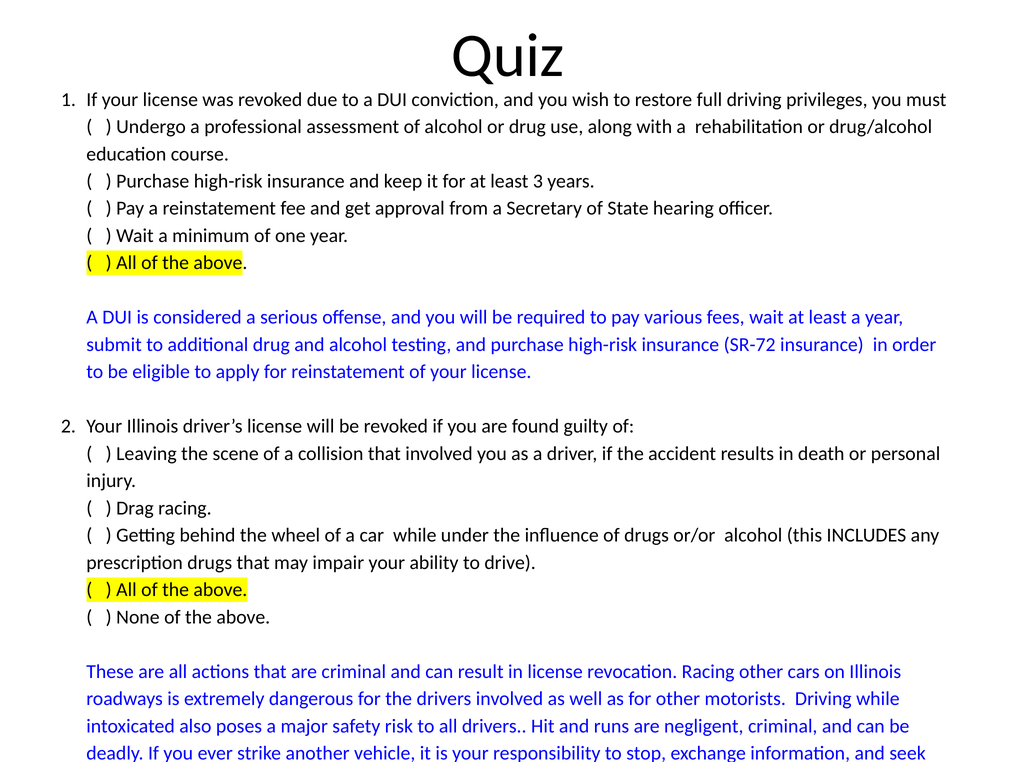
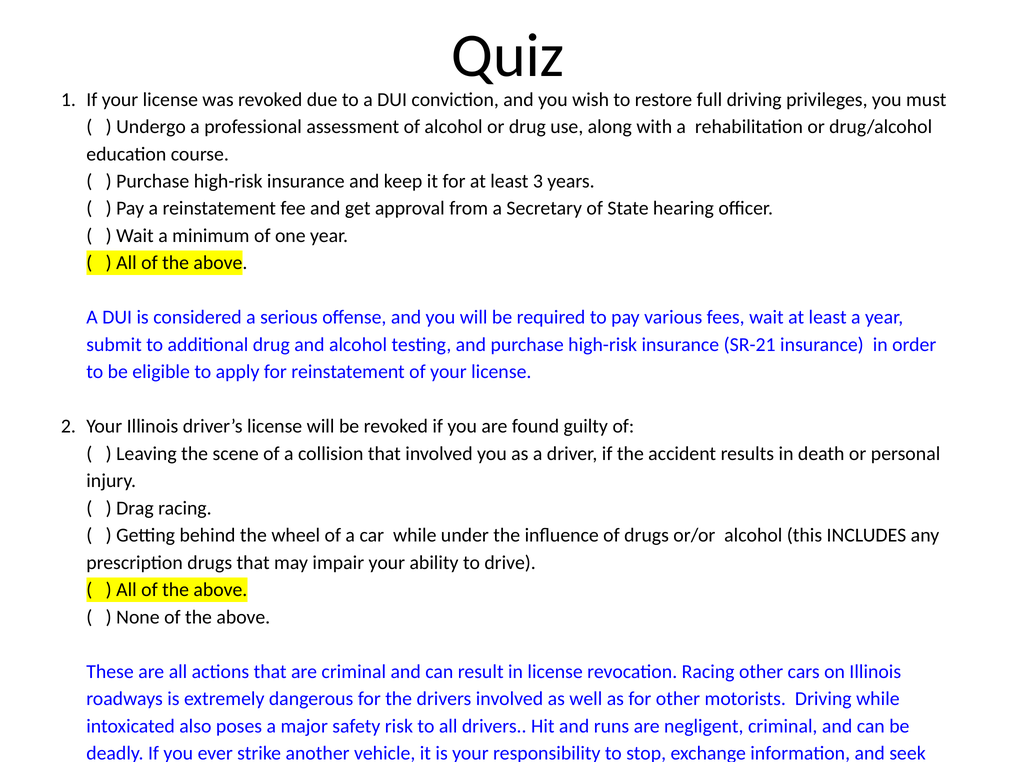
SR-72: SR-72 -> SR-21
